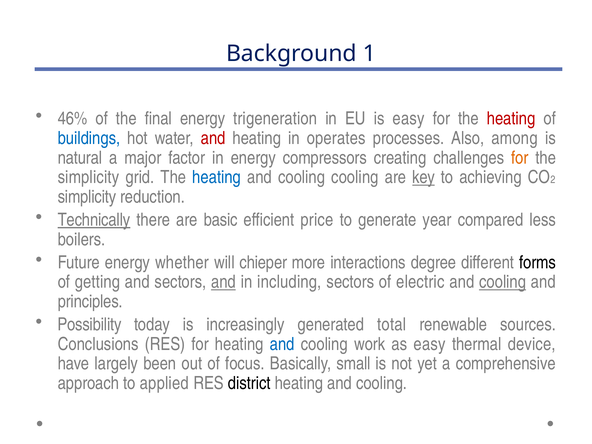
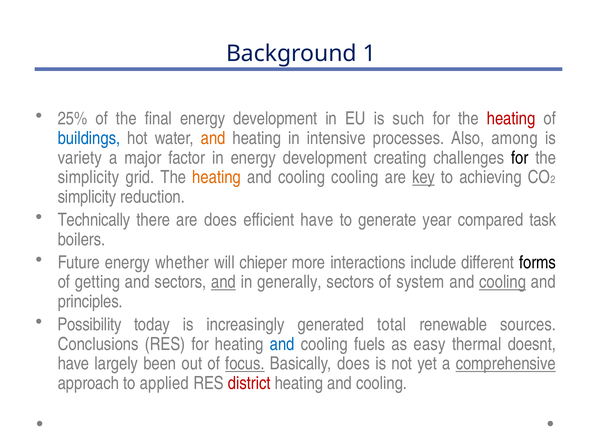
46%: 46% -> 25%
final energy trigeneration: trigeneration -> development
is easy: easy -> such
and at (213, 138) colour: red -> orange
operates: operates -> intensive
natural: natural -> variety
in energy compressors: compressors -> development
for at (520, 158) colour: orange -> black
heating at (217, 177) colour: blue -> orange
Technically underline: present -> none
are basic: basic -> does
efficient price: price -> have
less: less -> task
degree: degree -> include
including: including -> generally
electric: electric -> system
work: work -> fuels
device: device -> doesnt
focus underline: none -> present
Basically small: small -> does
comprehensive underline: none -> present
district colour: black -> red
